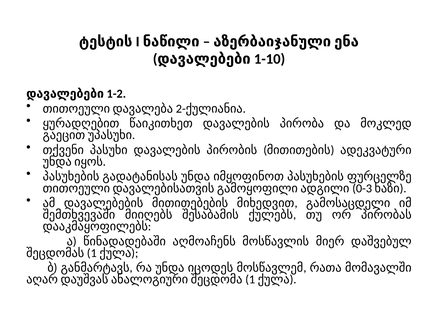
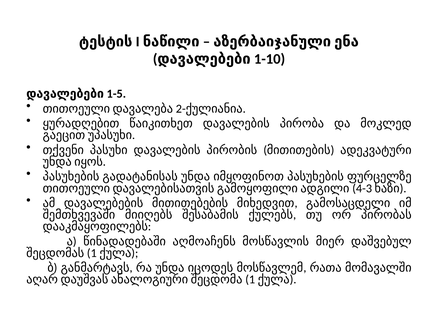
1-2: 1-2 -> 1-5
0-3: 0-3 -> 4-3
